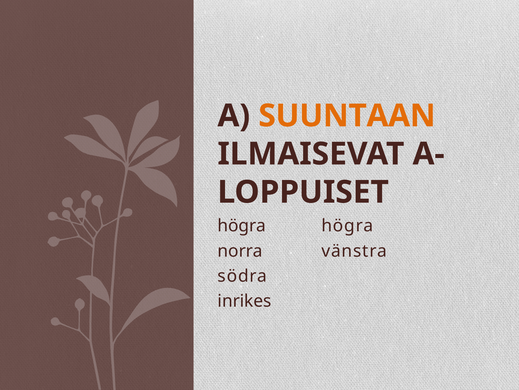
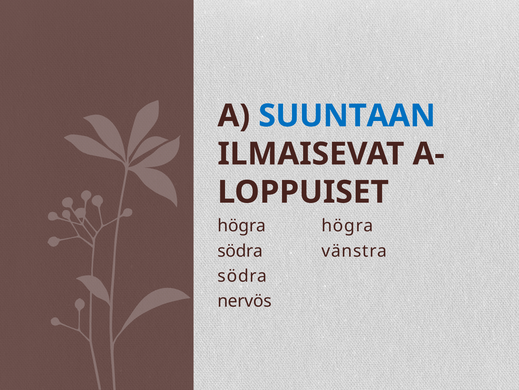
SUUNTAAN colour: orange -> blue
norra at (240, 250): norra -> södra
inrikes: inrikes -> nervös
